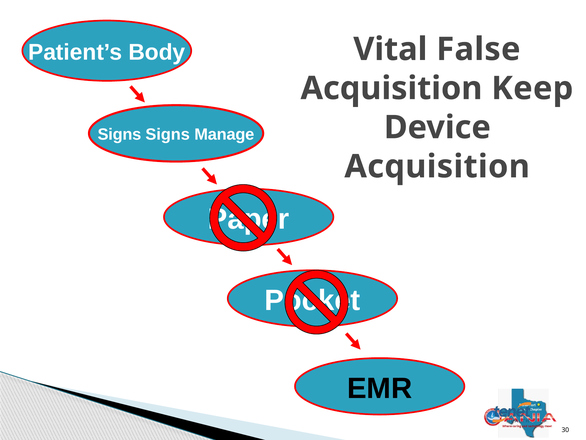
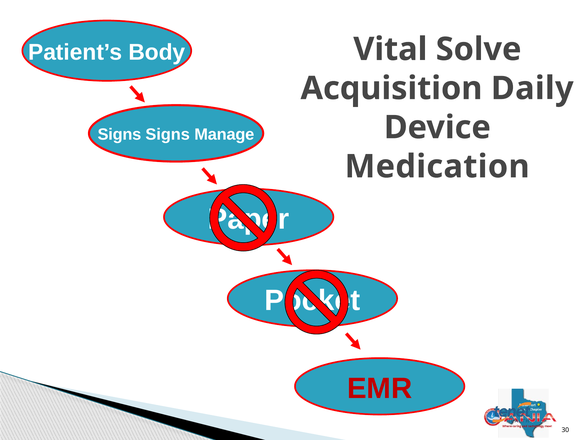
False: False -> Solve
Keep: Keep -> Daily
Acquisition at (437, 166): Acquisition -> Medication
EMR colour: black -> red
